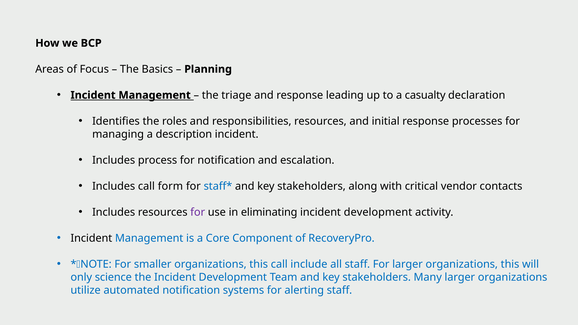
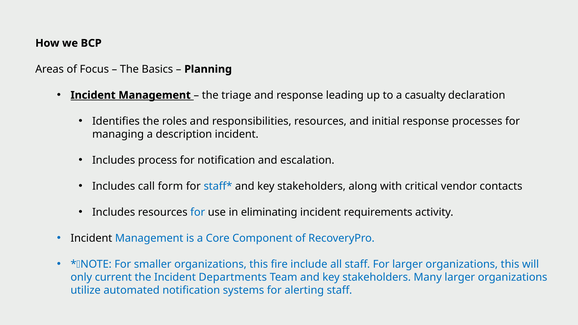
for at (198, 212) colour: purple -> blue
development at (378, 212): development -> requirements
this call: call -> fire
science: science -> current
the Incident Development: Development -> Departments
